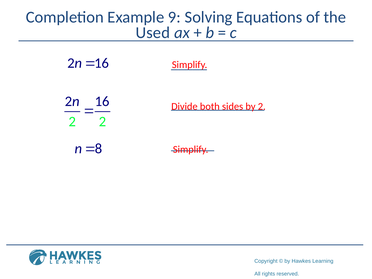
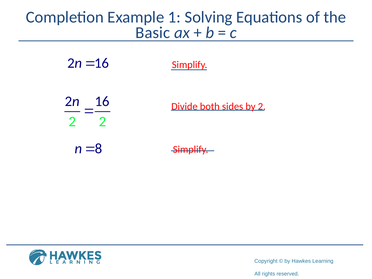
Example 9: 9 -> 1
Used: Used -> Basic
